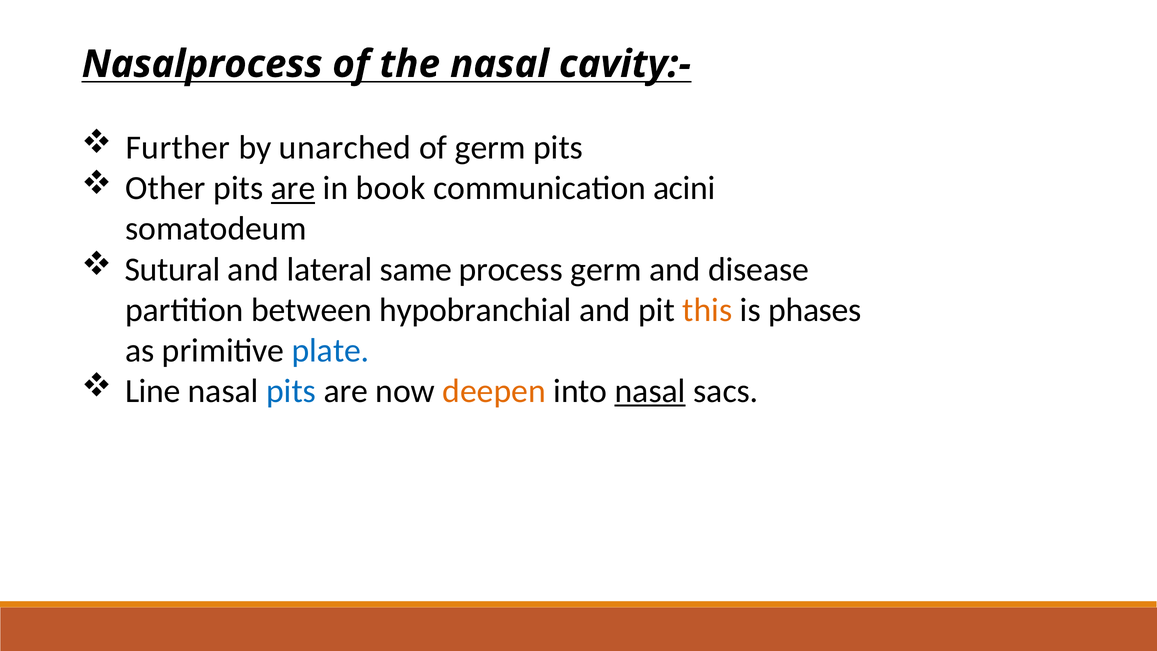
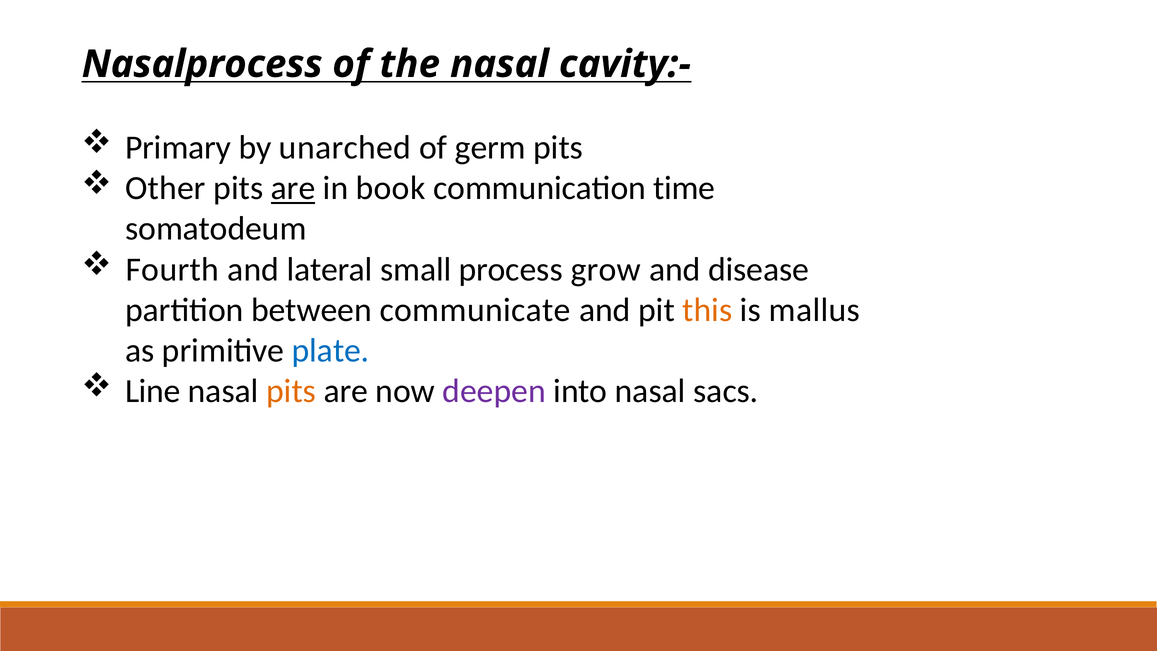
Further: Further -> Primary
acini: acini -> time
Sutural: Sutural -> Fourth
same: same -> small
process germ: germ -> grow
hypobranchial: hypobranchial -> communicate
phases: phases -> mallus
pits at (291, 391) colour: blue -> orange
deepen colour: orange -> purple
nasal at (650, 391) underline: present -> none
